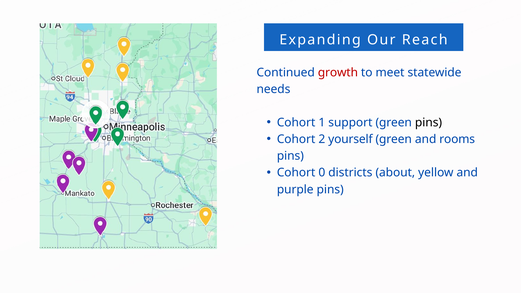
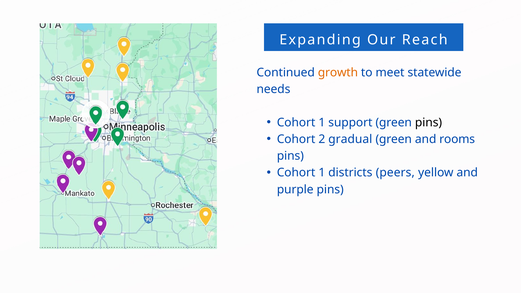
growth colour: red -> orange
yourself: yourself -> gradual
0 at (322, 173): 0 -> 1
about: about -> peers
